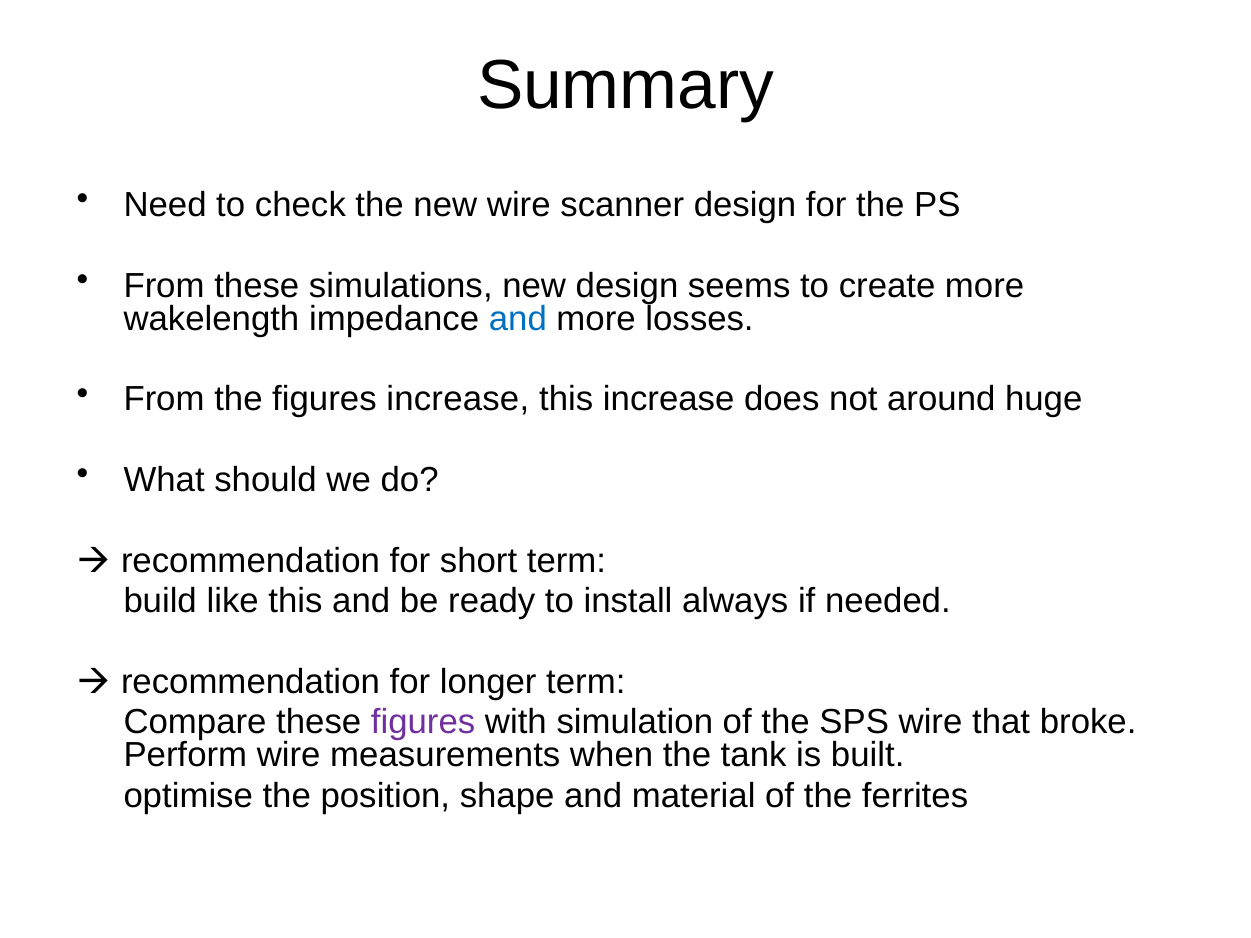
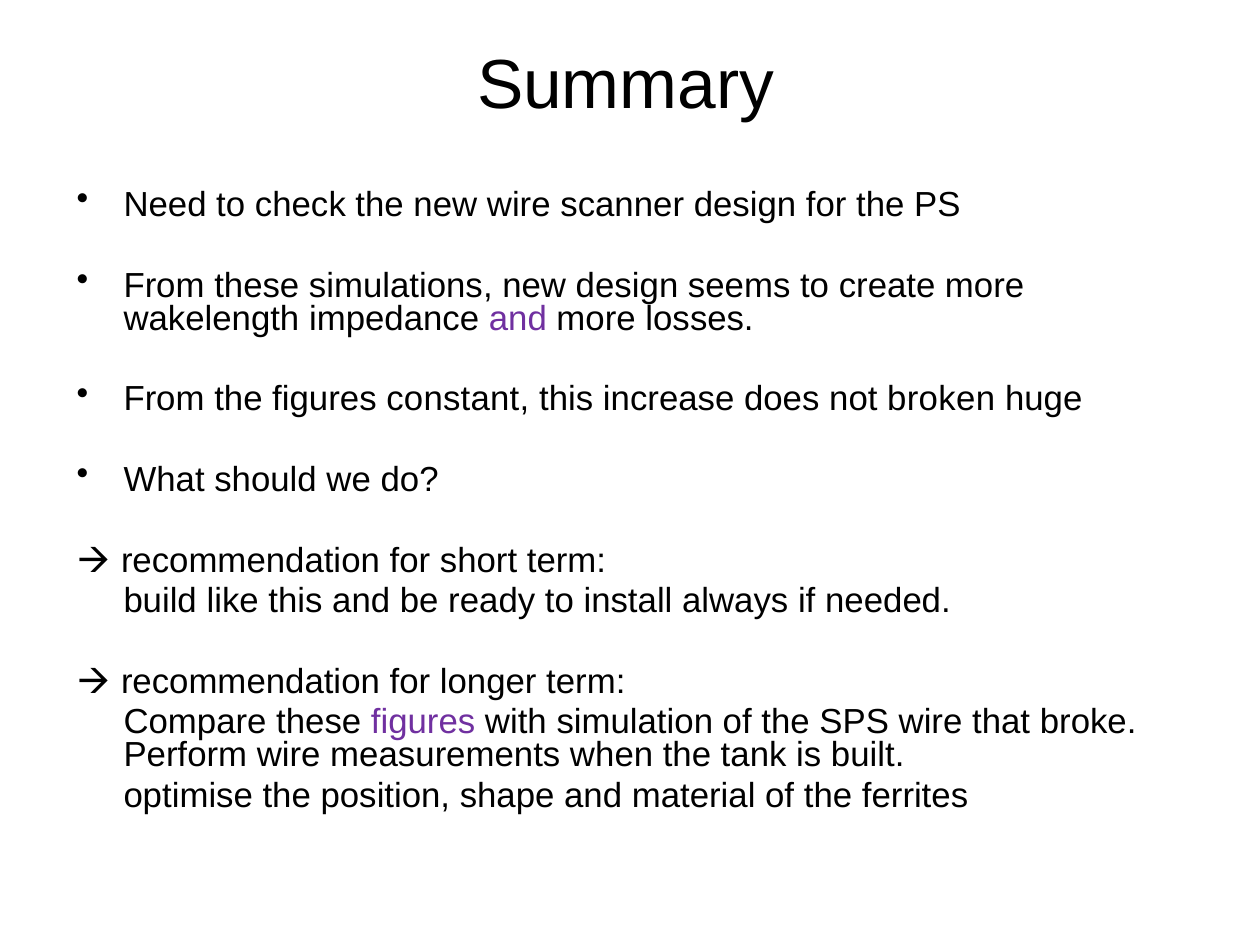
and at (518, 319) colour: blue -> purple
figures increase: increase -> constant
around: around -> broken
